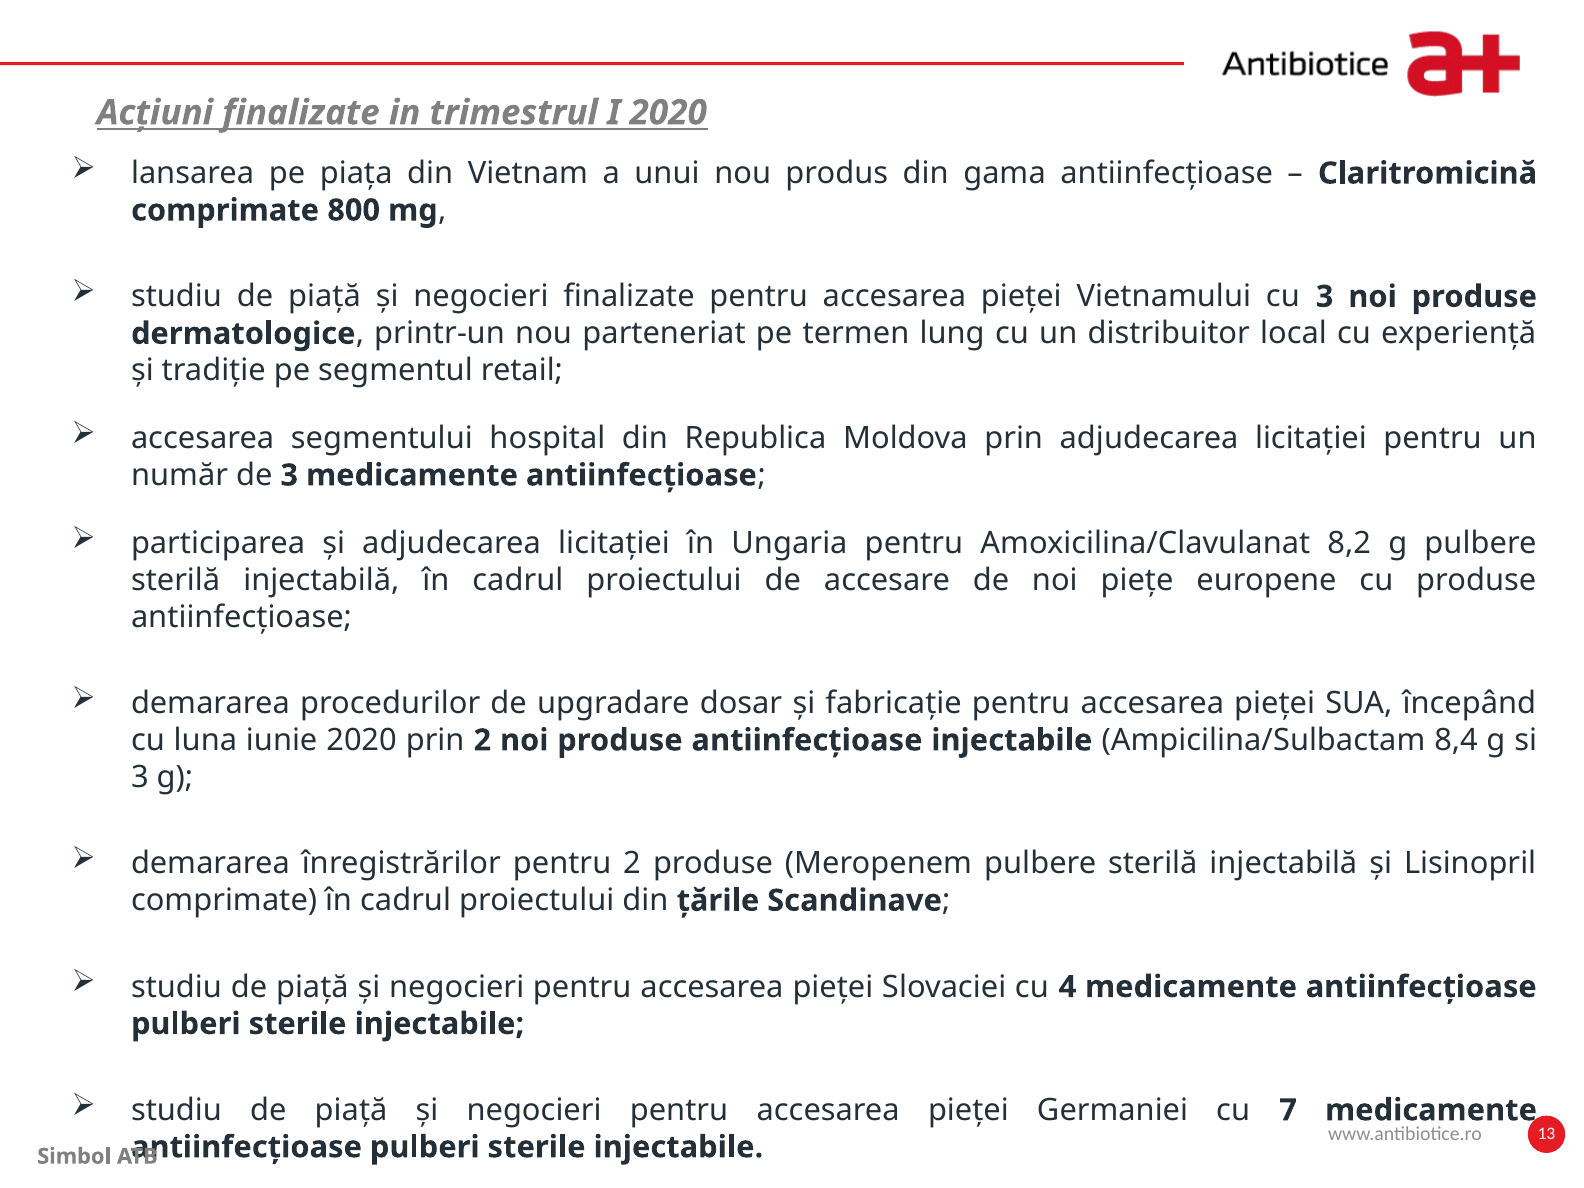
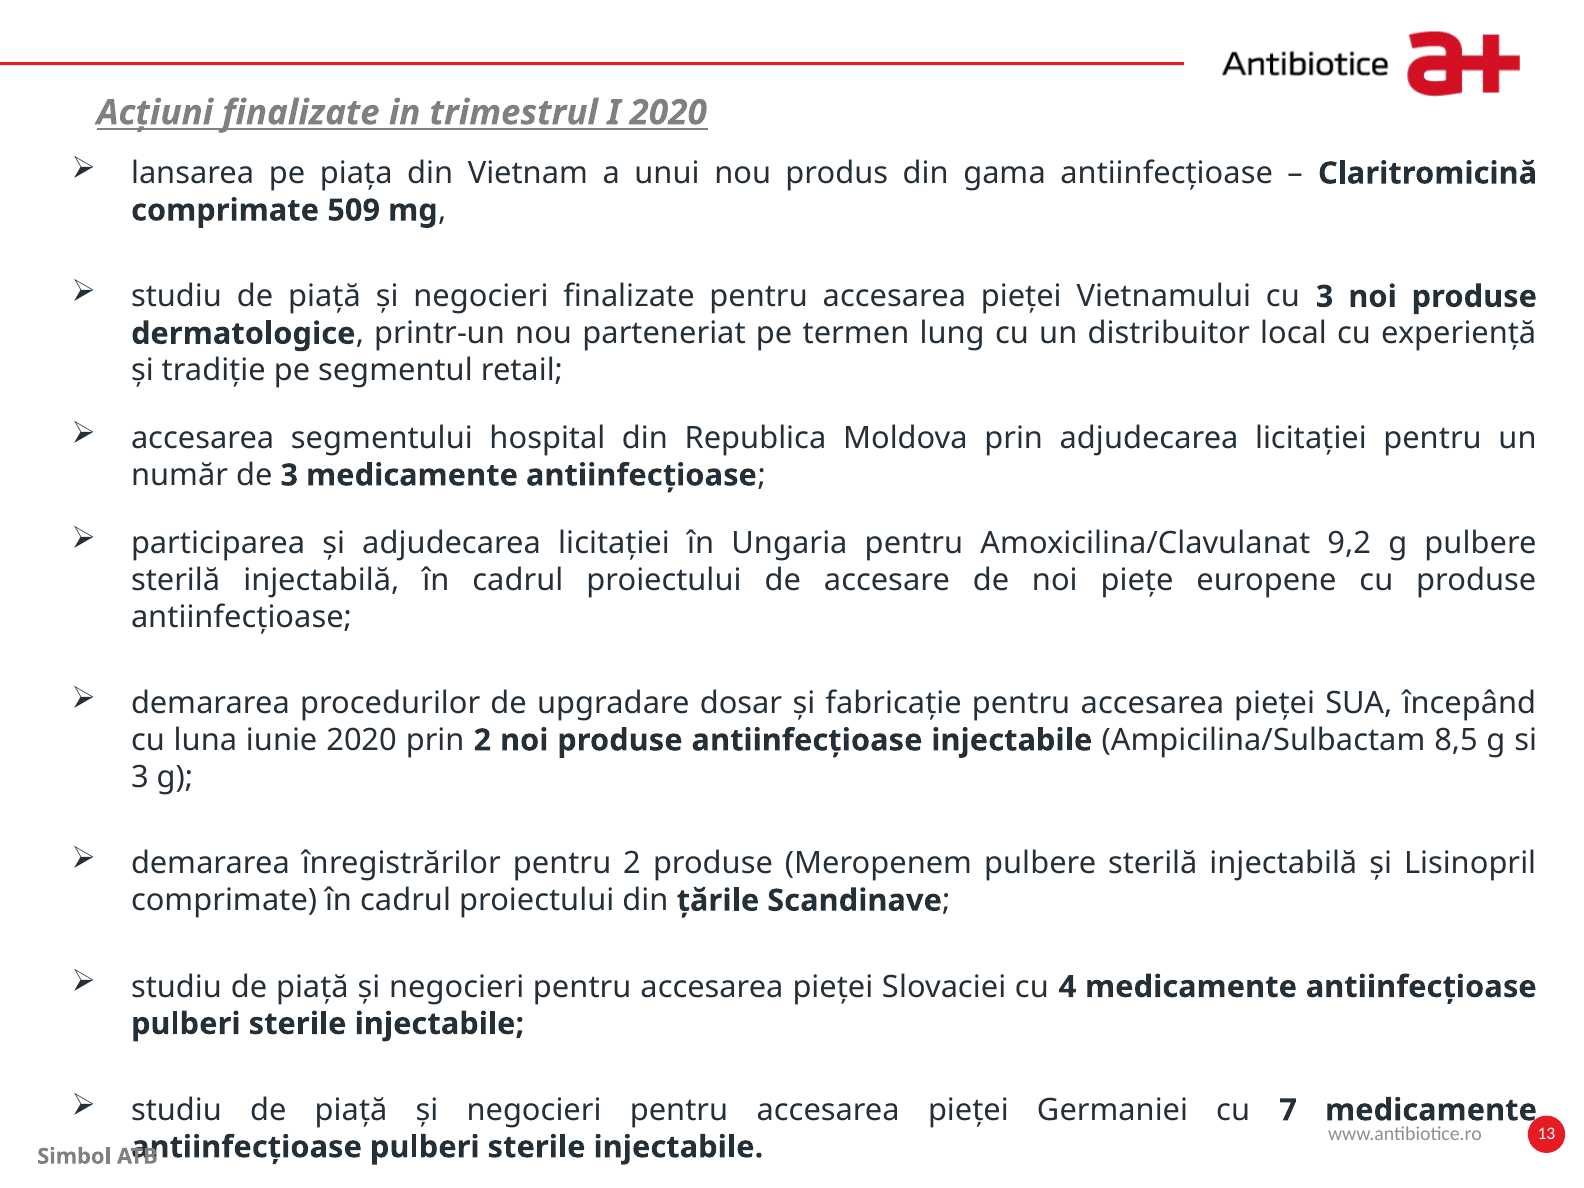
800: 800 -> 509
8,2: 8,2 -> 9,2
8,4: 8,4 -> 8,5
